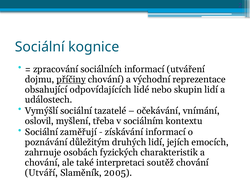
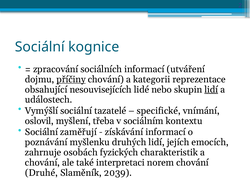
východní: východní -> kategorii
odpovídajících: odpovídajících -> nesouvisejících
lidí at (211, 89) underline: none -> present
očekávání: očekávání -> specifické
důležitým: důležitým -> myšlenku
soutěž: soutěž -> norem
Utváří: Utváří -> Druhé
2005: 2005 -> 2039
